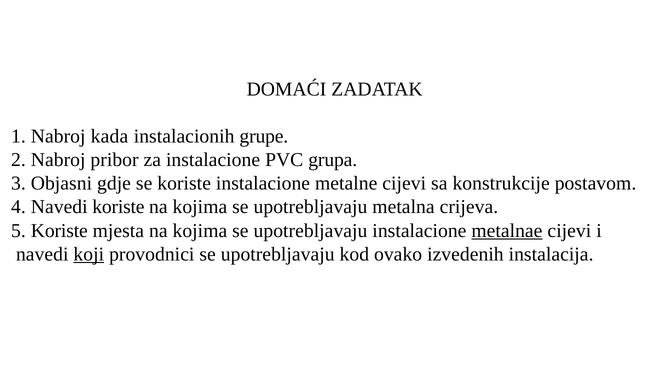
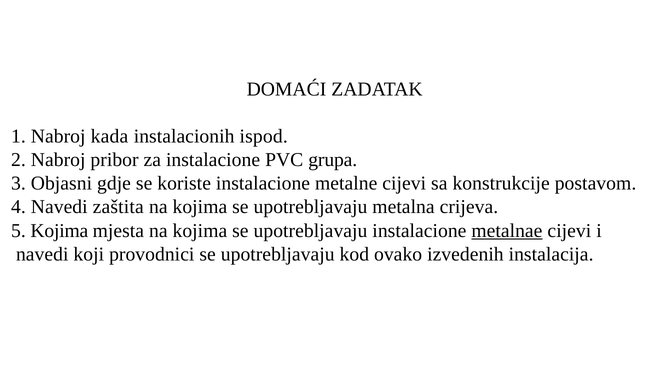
grupe: grupe -> ispod
Navedi koriste: koriste -> zaštita
5 Koriste: Koriste -> Kojima
koji underline: present -> none
